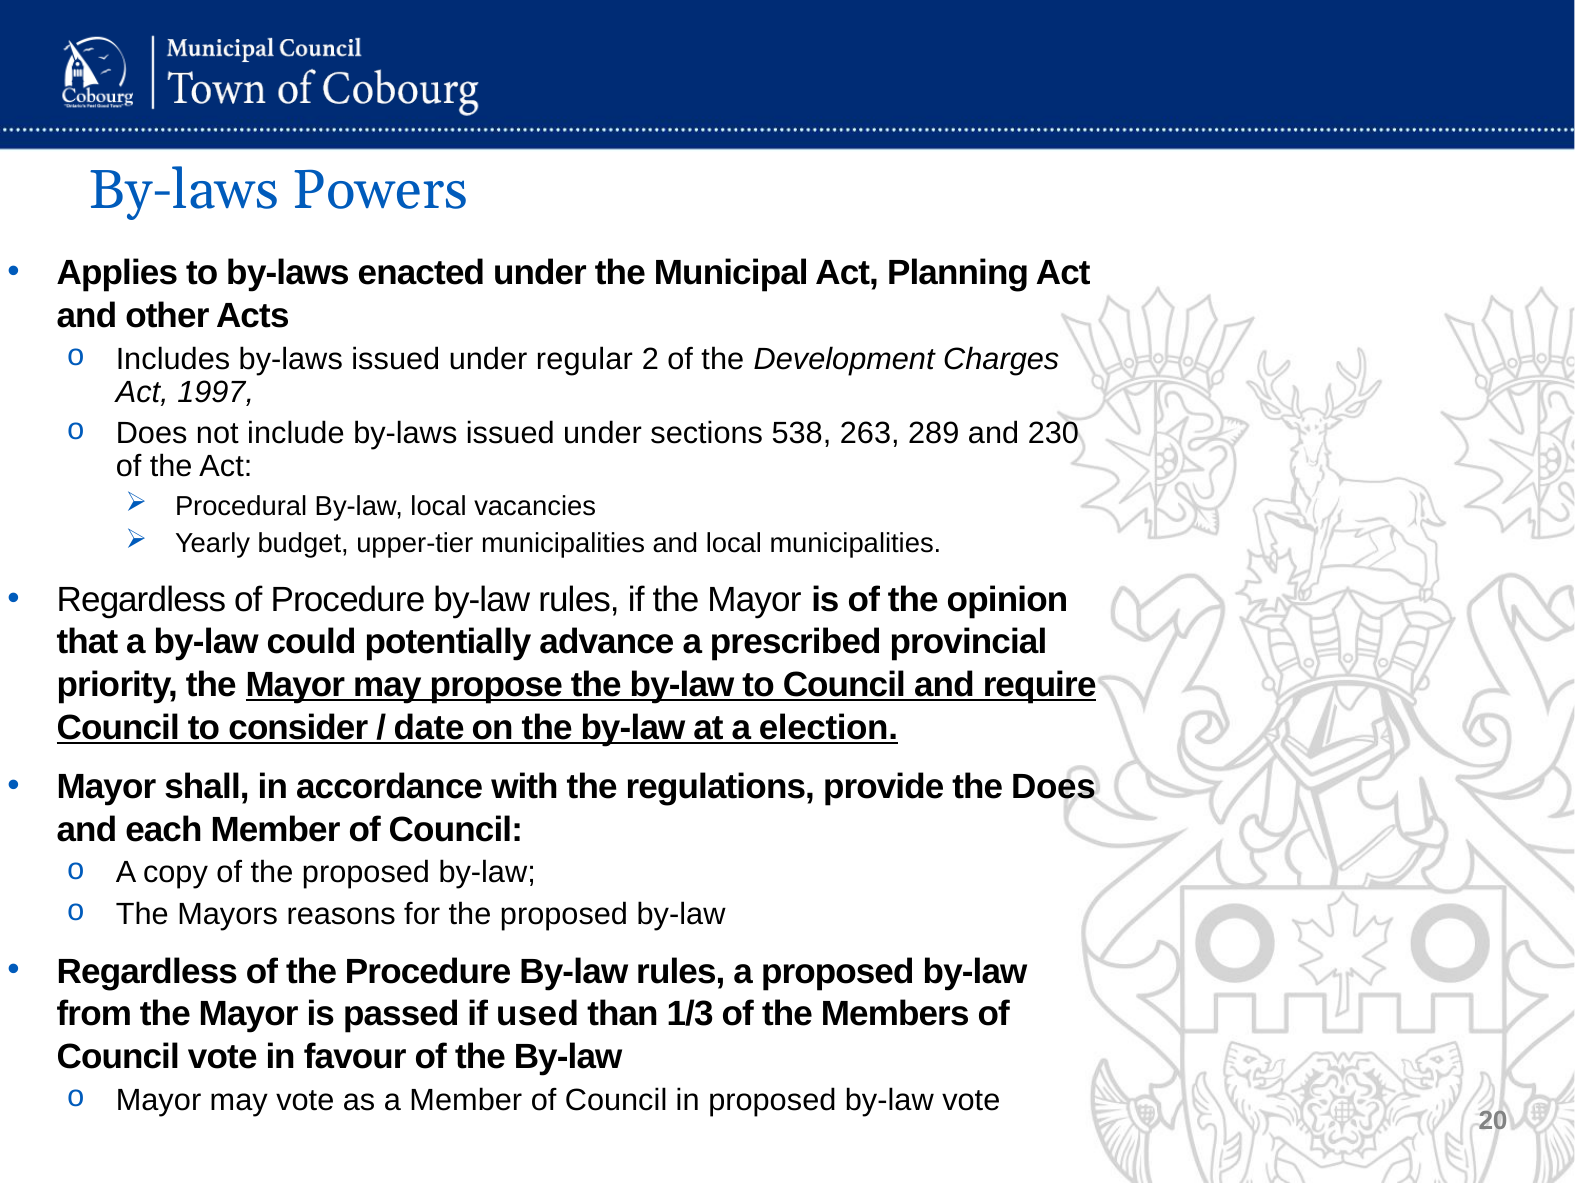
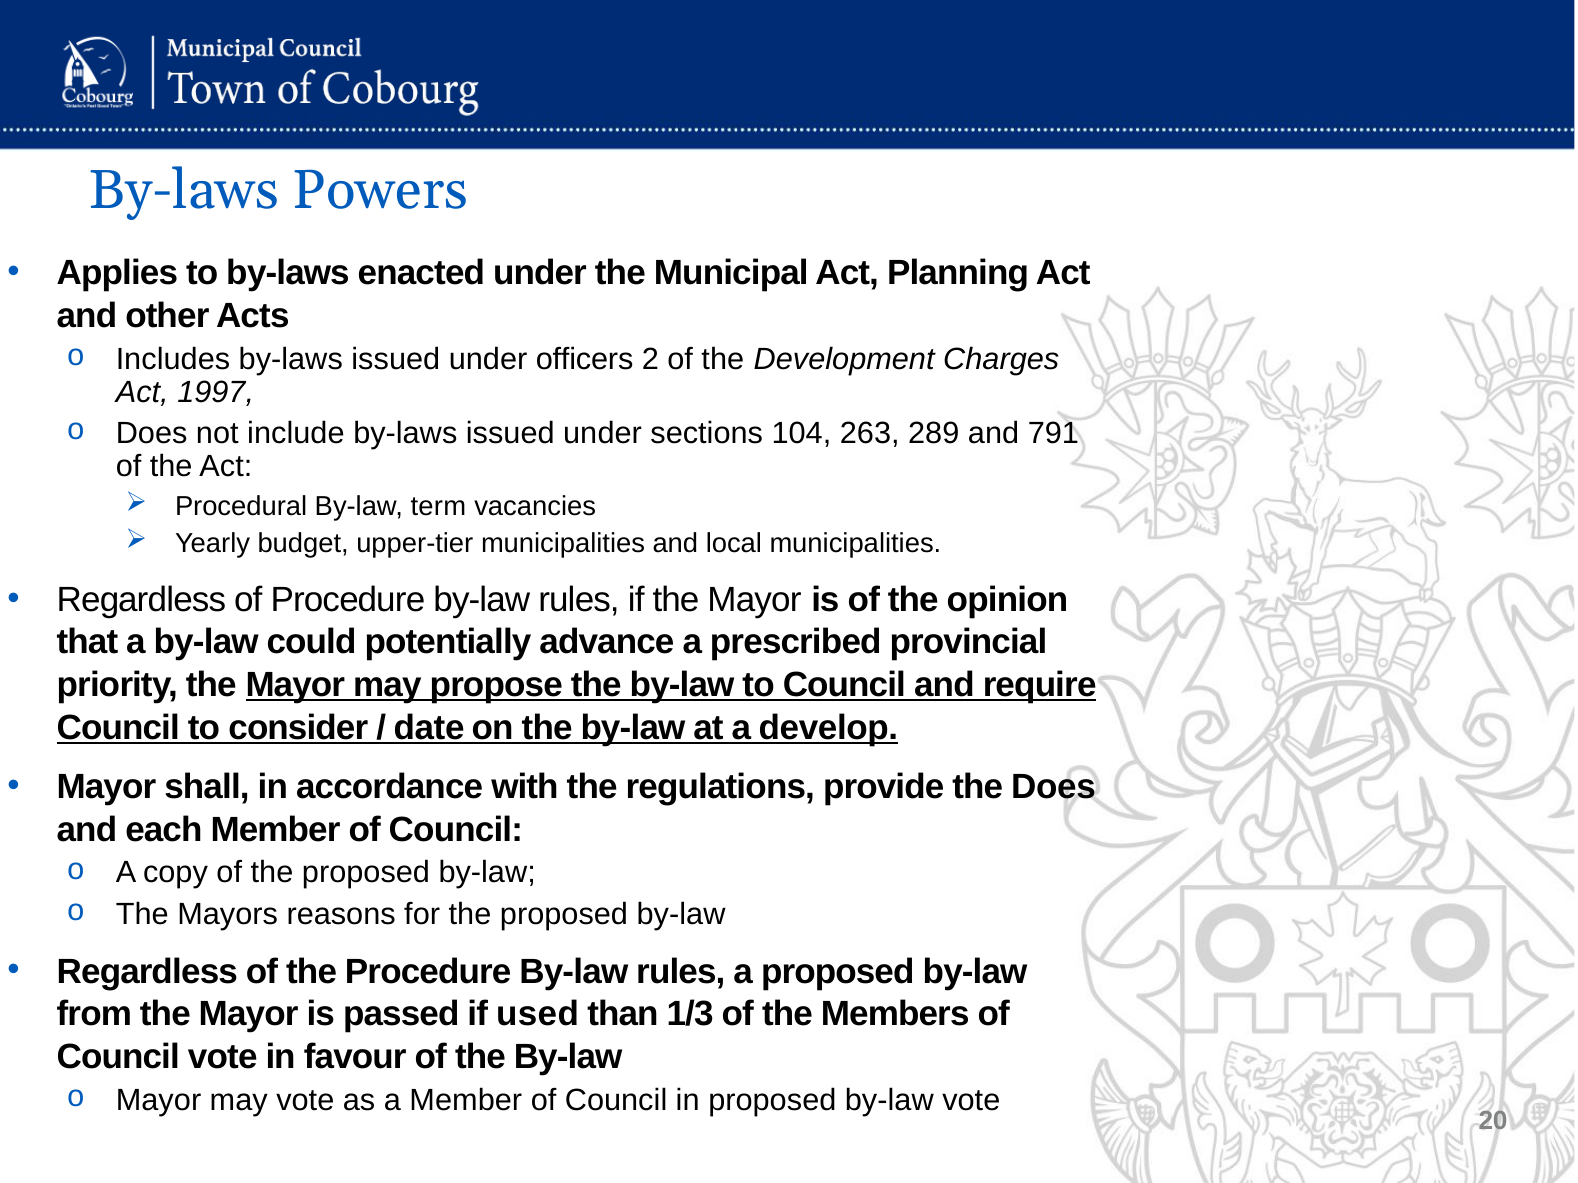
regular: regular -> officers
538: 538 -> 104
230: 230 -> 791
By-law local: local -> term
election: election -> develop
